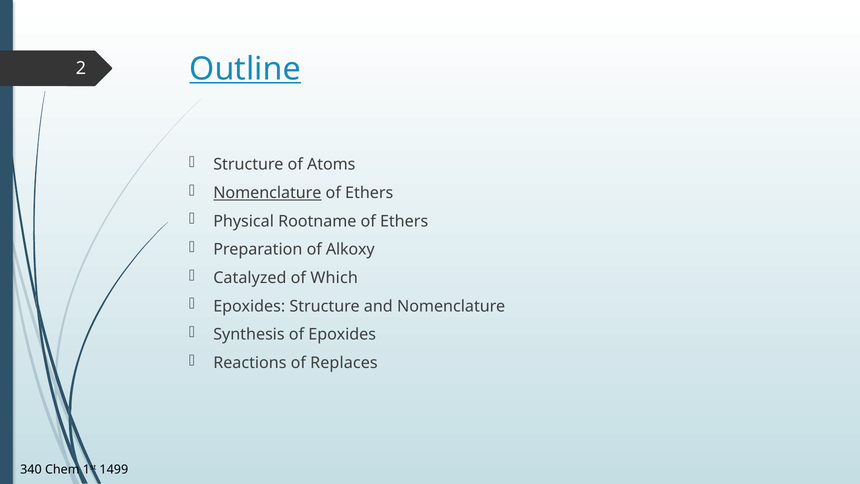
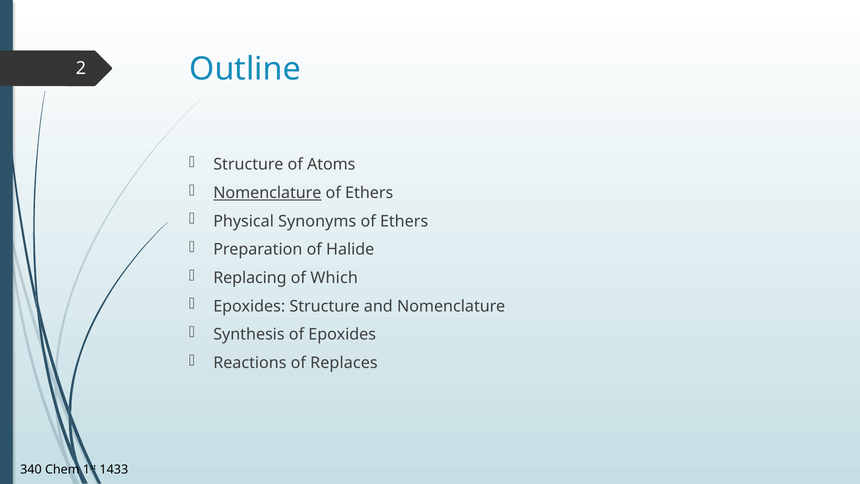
Outline underline: present -> none
Rootname: Rootname -> Synonyms
Alkoxy: Alkoxy -> Halide
Catalyzed: Catalyzed -> Replacing
1499: 1499 -> 1433
